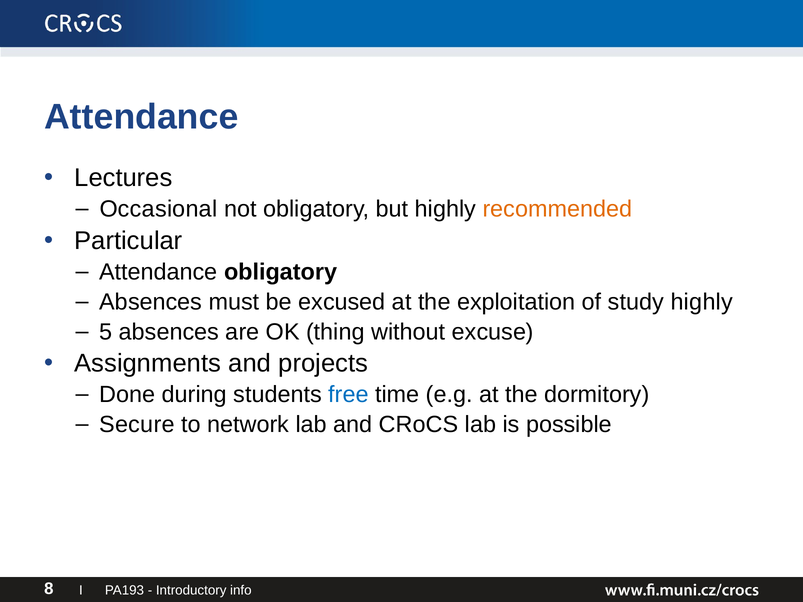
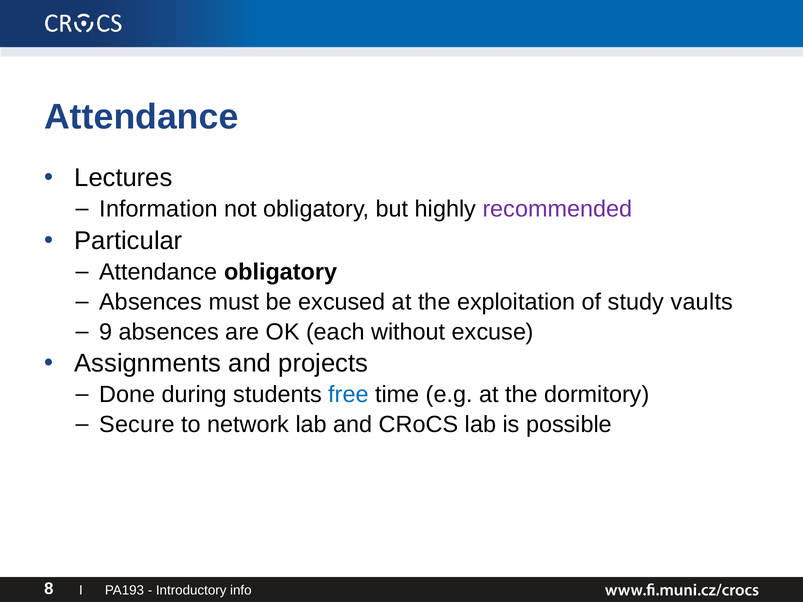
Occasional: Occasional -> Information
recommended colour: orange -> purple
study highly: highly -> vaults
5: 5 -> 9
thing: thing -> each
